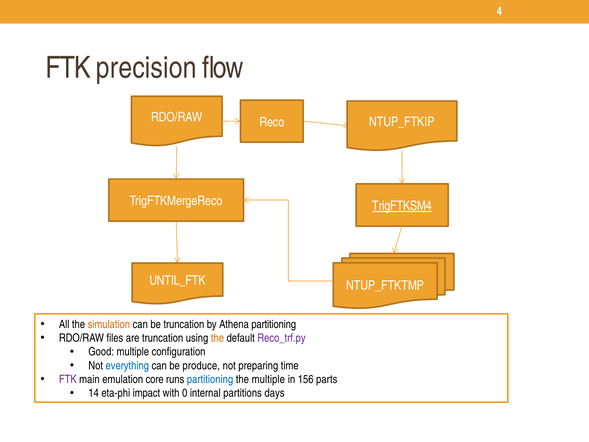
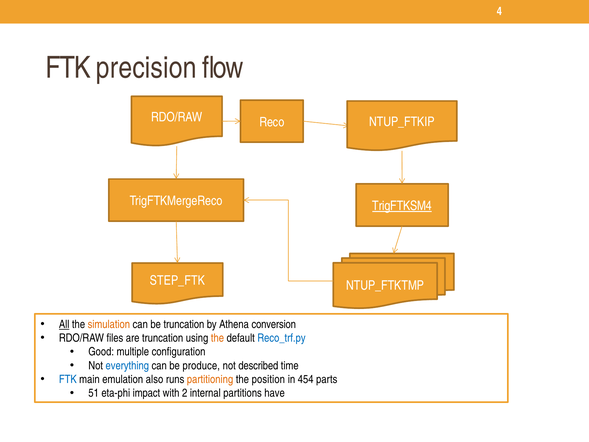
UNTIL_FTK: UNTIL_FTK -> STEP_FTK
All underline: none -> present
Athena partitioning: partitioning -> conversion
Reco_trf.py colour: purple -> blue
preparing: preparing -> described
FTK at (68, 379) colour: purple -> blue
core: core -> also
partitioning at (210, 379) colour: blue -> orange
the multiple: multiple -> position
156: 156 -> 454
14: 14 -> 51
0: 0 -> 2
days: days -> have
